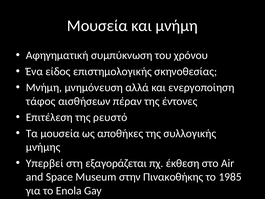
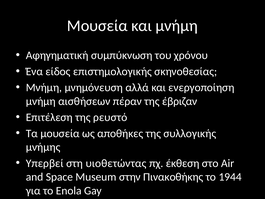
τάφος at (41, 101): τάφος -> μνήμη
έντονες: έντονες -> έβριζαν
εξαγοράζεται: εξαγοράζεται -> υιοθετώντας
1985: 1985 -> 1944
